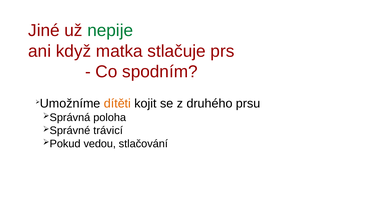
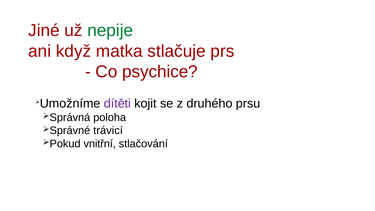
spodním: spodním -> psychice
dítěti colour: orange -> purple
vedou: vedou -> vnitřní
